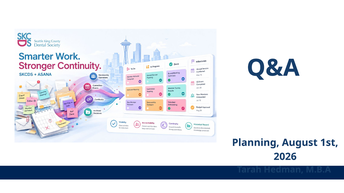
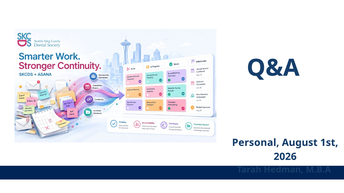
Planning: Planning -> Personal
